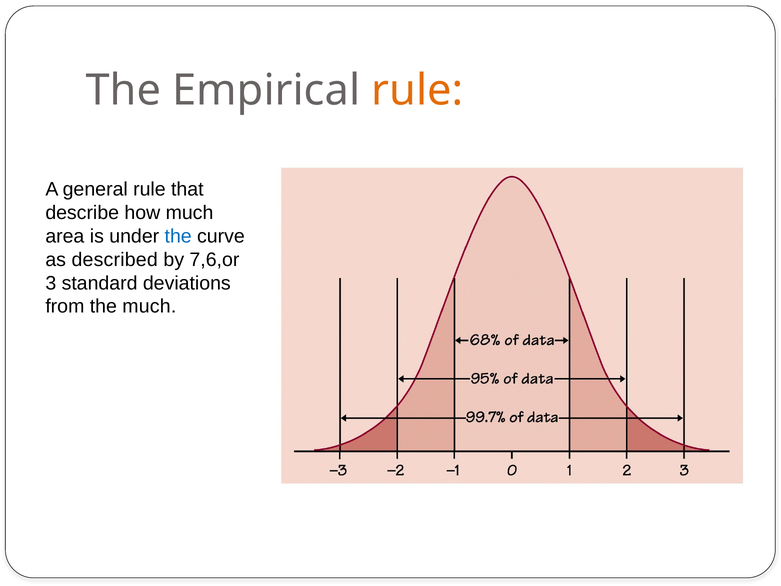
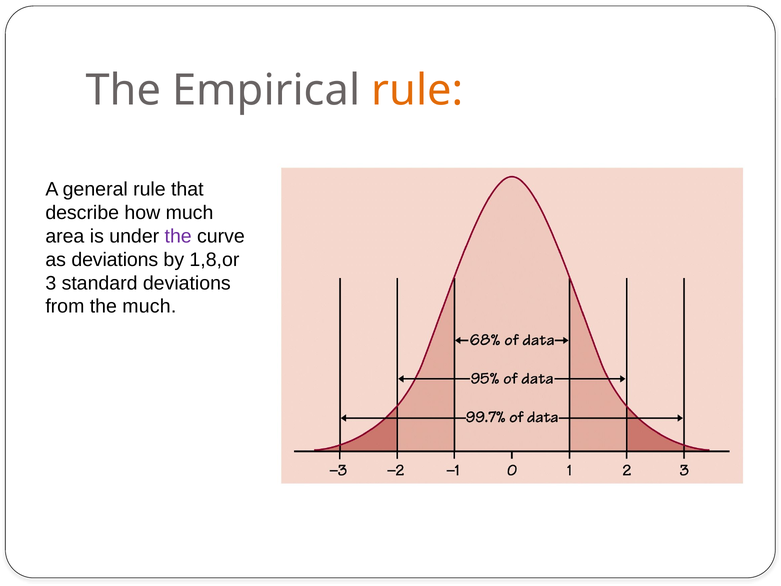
the at (178, 236) colour: blue -> purple
as described: described -> deviations
7,6,or: 7,6,or -> 1,8,or
